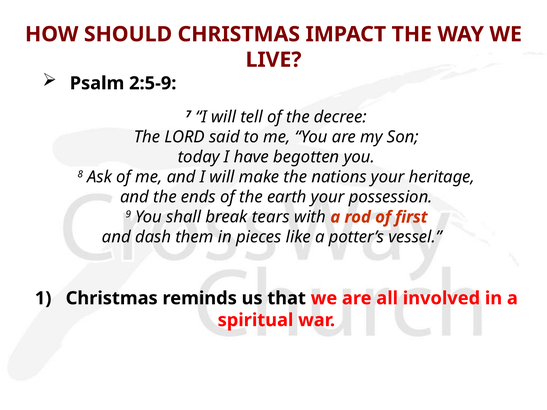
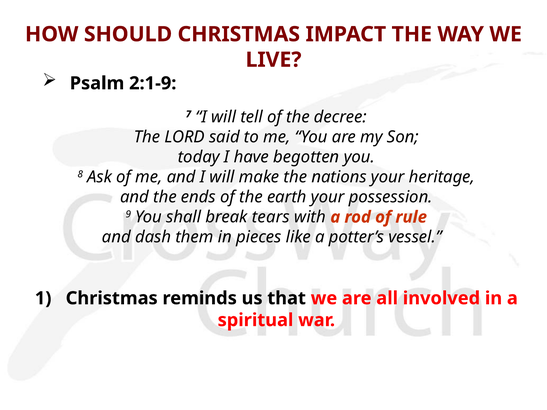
2:5-9: 2:5-9 -> 2:1-9
first: first -> rule
